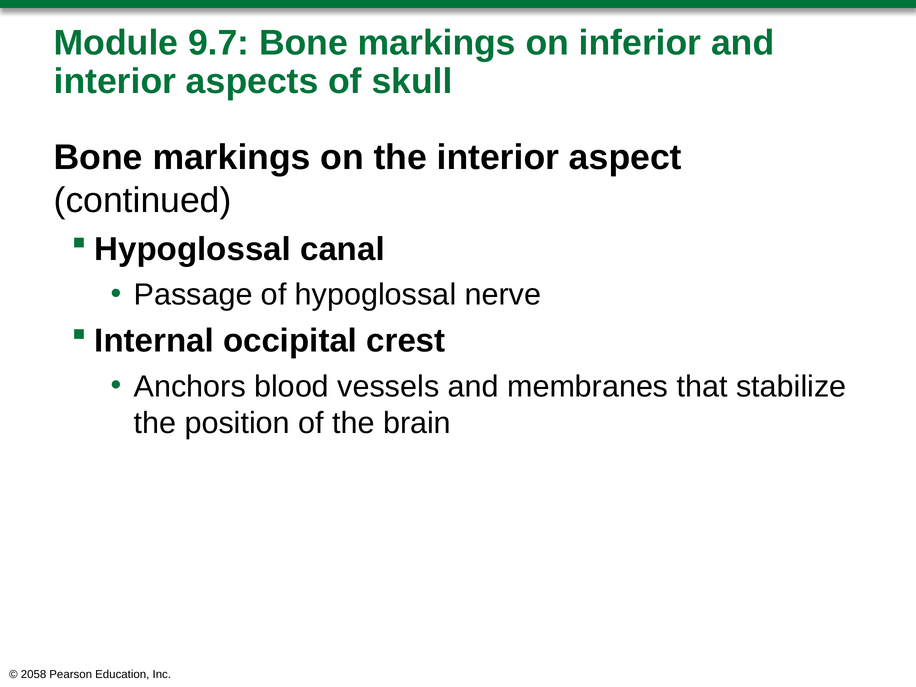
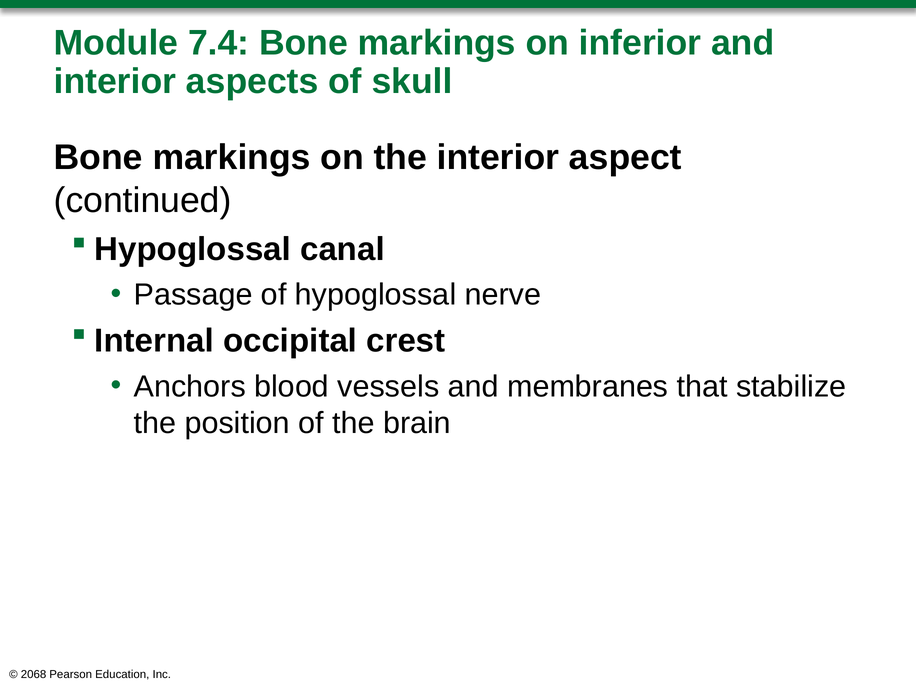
9.7: 9.7 -> 7.4
2058: 2058 -> 2068
